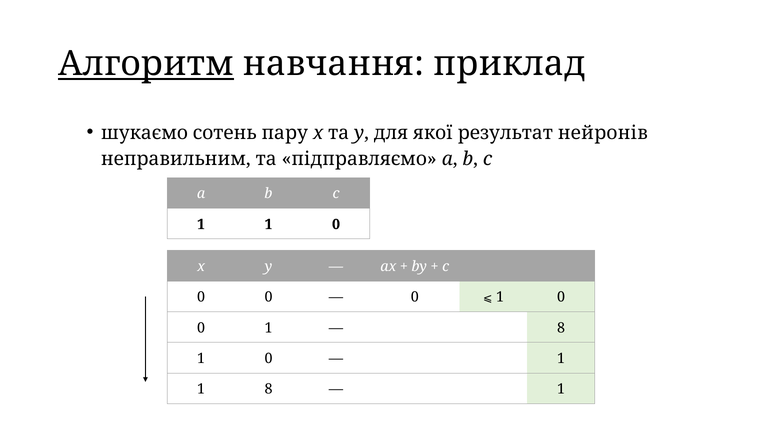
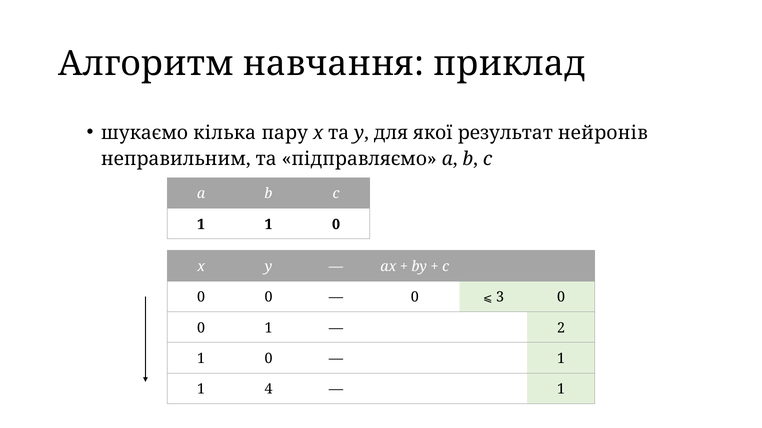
Алгоритм underline: present -> none
сотень: сотень -> кілька
1 at (500, 298): 1 -> 3
8 at (561, 328): 8 -> 2
1 8: 8 -> 4
